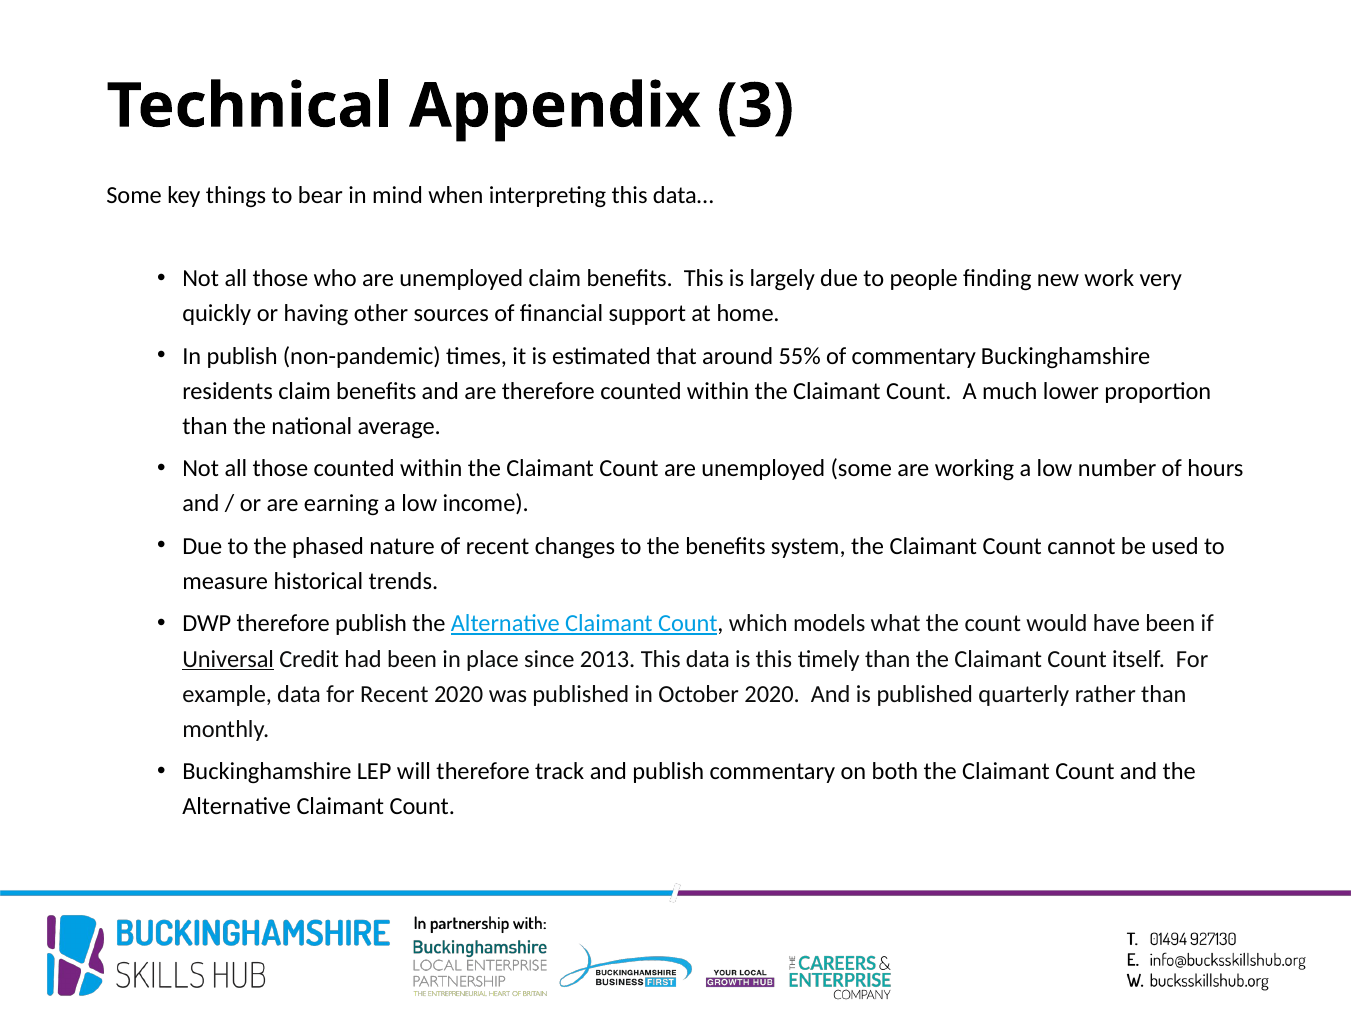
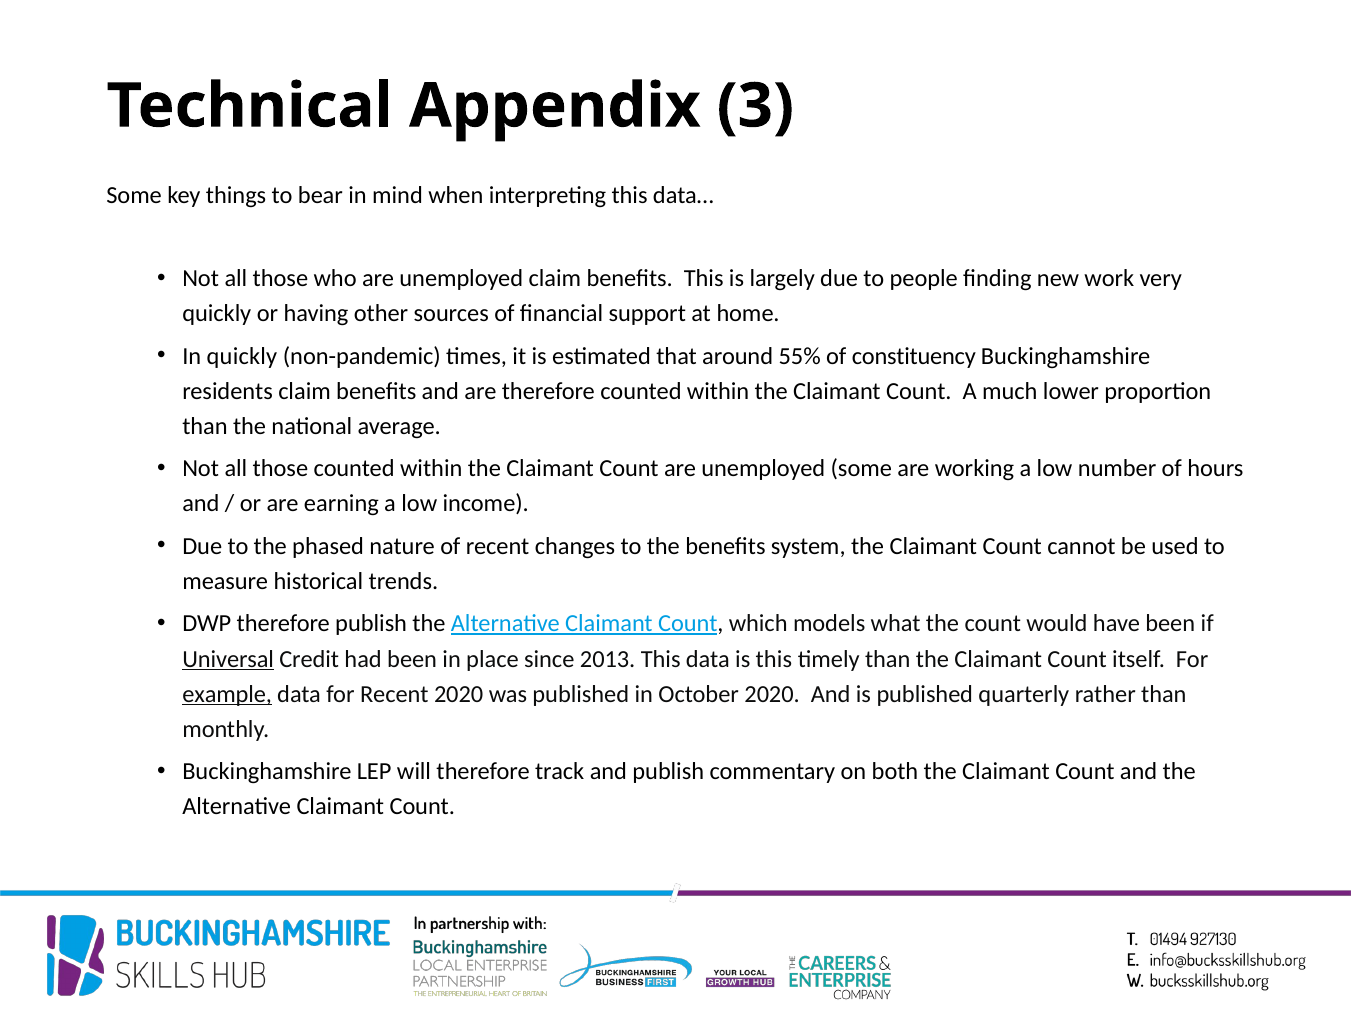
In publish: publish -> quickly
of commentary: commentary -> constituency
example underline: none -> present
